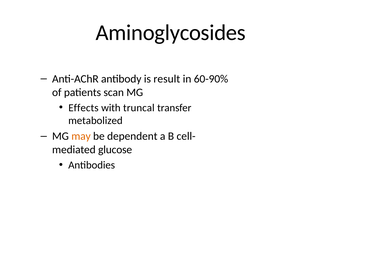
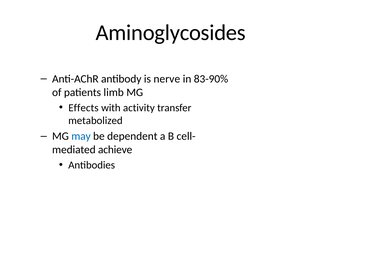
result: result -> nerve
60-90%: 60-90% -> 83-90%
scan: scan -> limb
truncal: truncal -> activity
may colour: orange -> blue
glucose: glucose -> achieve
